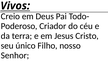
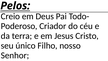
Vivos: Vivos -> Pelos
